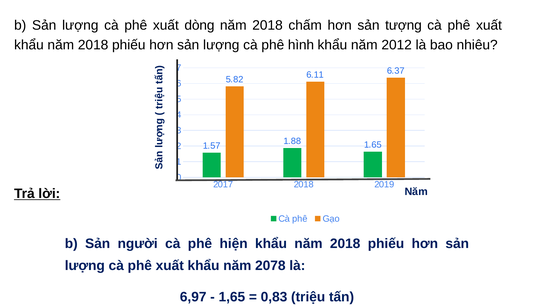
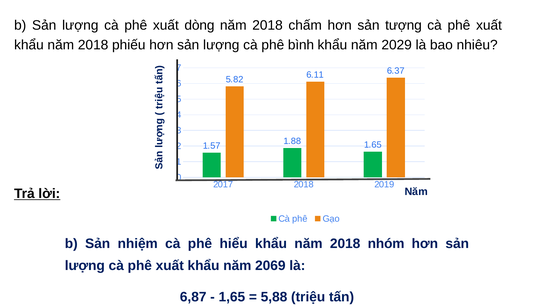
hình: hình -> bình
2012: 2012 -> 2029
người: người -> nhiệm
hiện: hiện -> hiểu
phiếu at (386, 243): phiếu -> nhóm
2078: 2078 -> 2069
6,97: 6,97 -> 6,87
0,83: 0,83 -> 5,88
